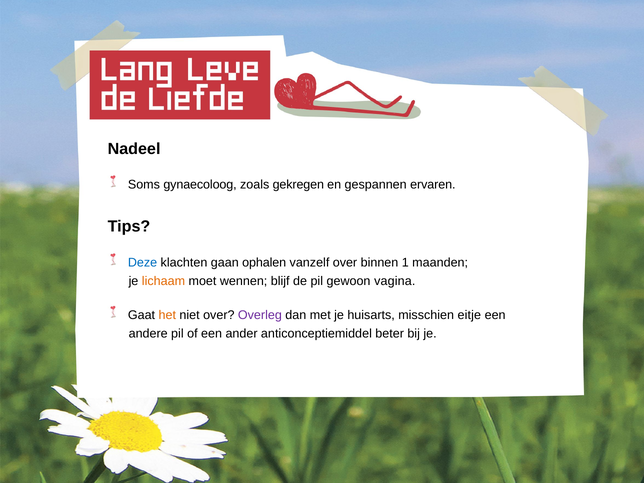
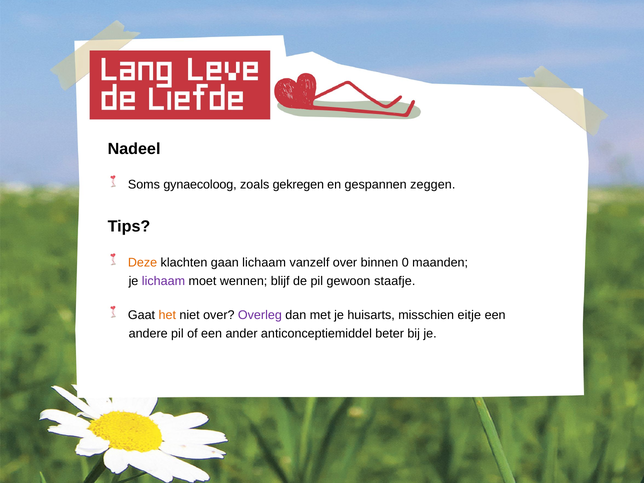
ervaren: ervaren -> zeggen
Deze colour: blue -> orange
gaan ophalen: ophalen -> lichaam
1: 1 -> 0
lichaam at (163, 281) colour: orange -> purple
vagina: vagina -> staafje
